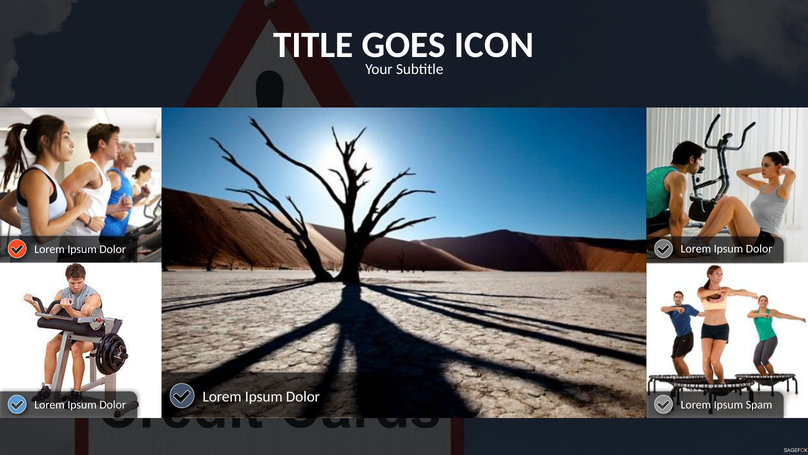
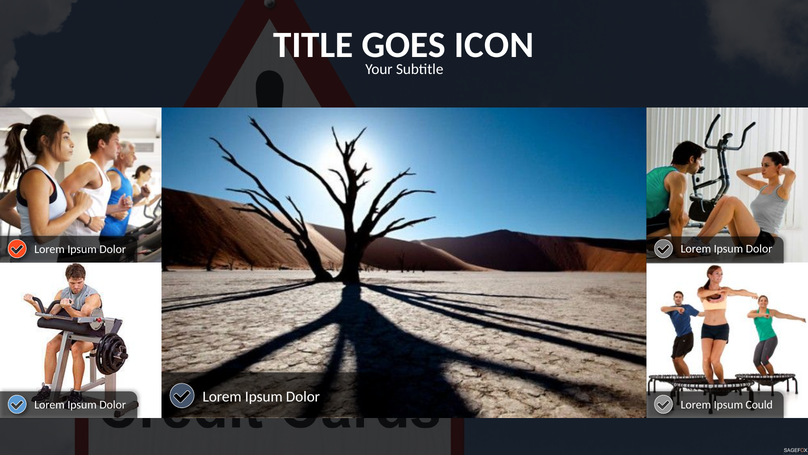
Spam: Spam -> Could
